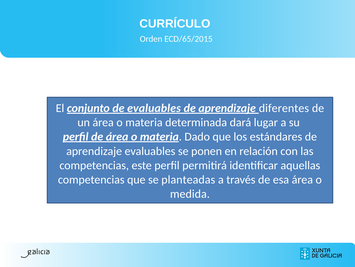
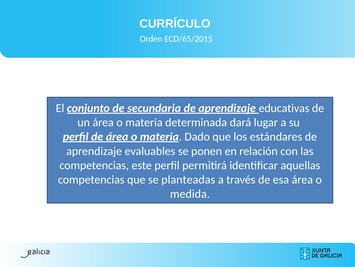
de evaluables: evaluables -> secundaria
diferentes: diferentes -> educativas
